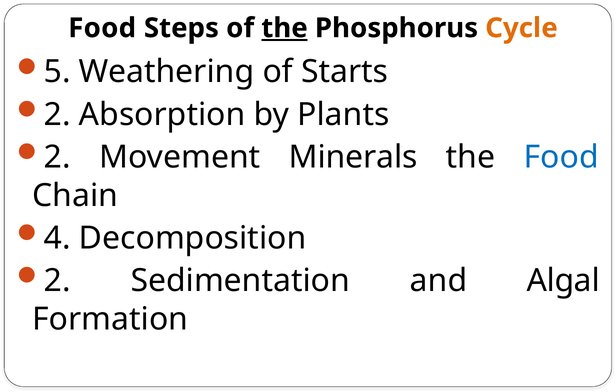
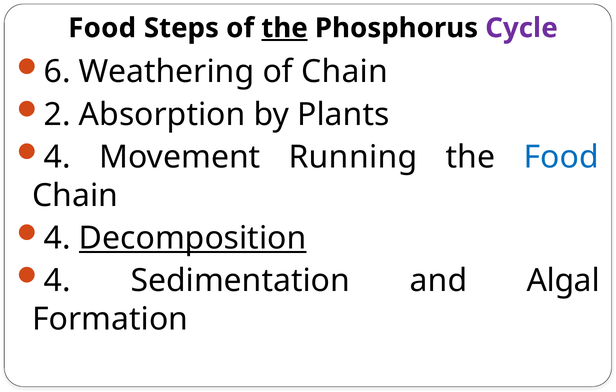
Cycle colour: orange -> purple
5: 5 -> 6
of Starts: Starts -> Chain
2 at (57, 157): 2 -> 4
Minerals: Minerals -> Running
Decomposition underline: none -> present
2 at (57, 281): 2 -> 4
